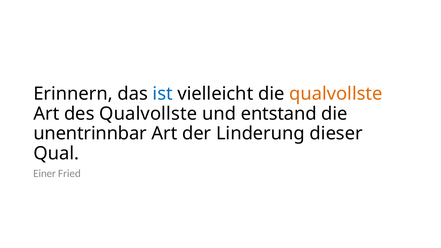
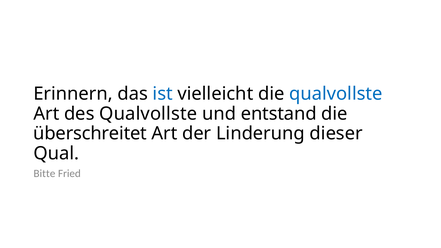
qualvollste at (336, 94) colour: orange -> blue
unentrinnbar: unentrinnbar -> überschreitet
Einer: Einer -> Bitte
